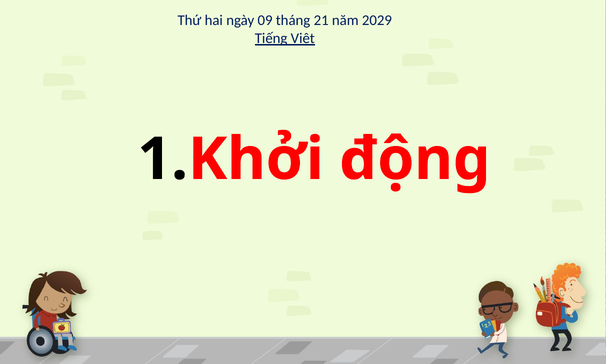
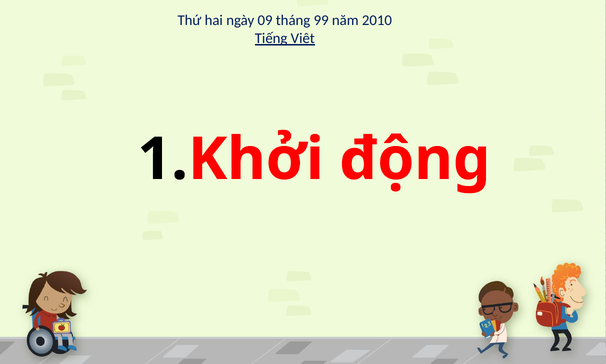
21: 21 -> 99
2029: 2029 -> 2010
